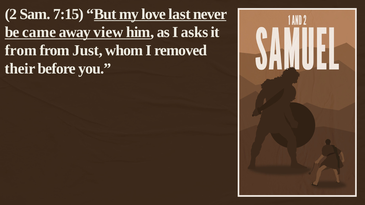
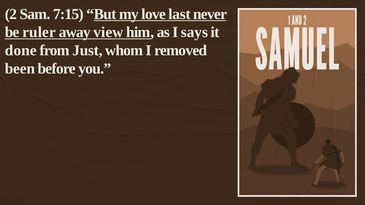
came: came -> ruler
asks: asks -> says
from at (21, 51): from -> done
their: their -> been
